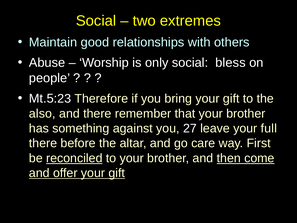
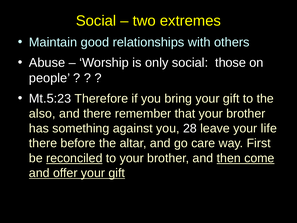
bless: bless -> those
27: 27 -> 28
full: full -> life
